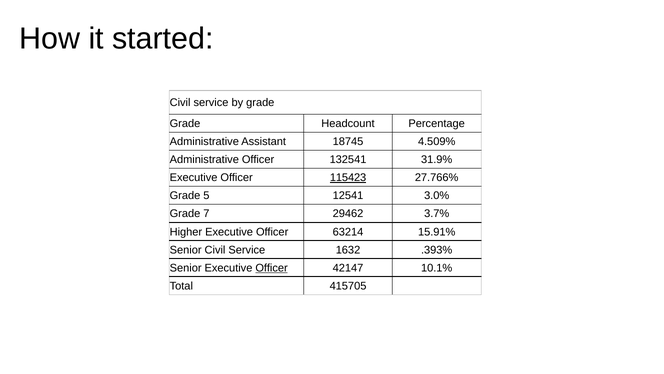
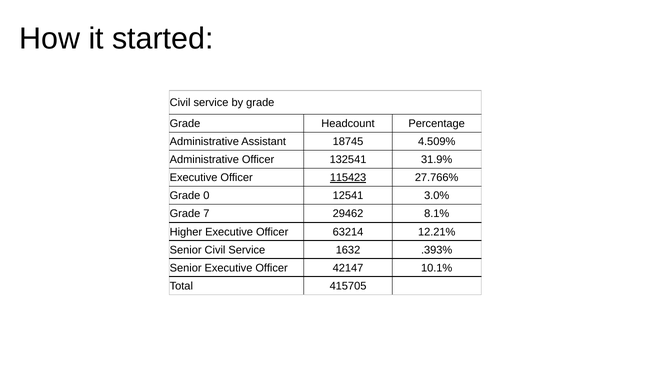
5: 5 -> 0
3.7%: 3.7% -> 8.1%
15.91%: 15.91% -> 12.21%
Officer at (272, 268) underline: present -> none
